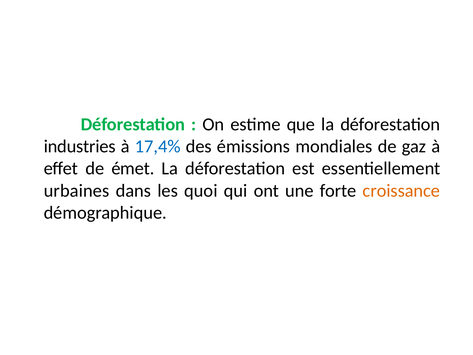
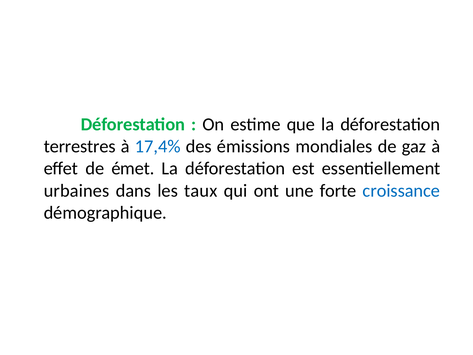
industries: industries -> terrestres
quoi: quoi -> taux
croissance colour: orange -> blue
